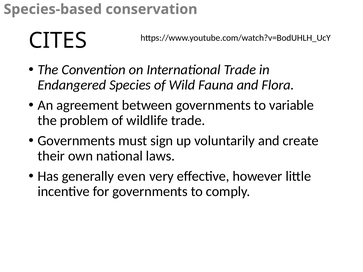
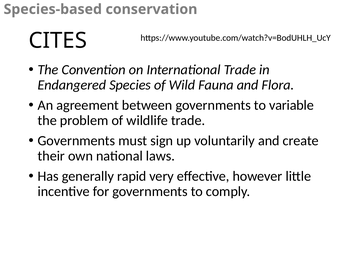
even: even -> rapid
